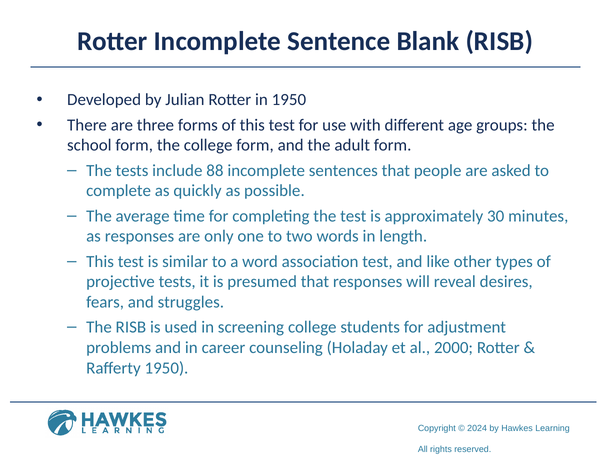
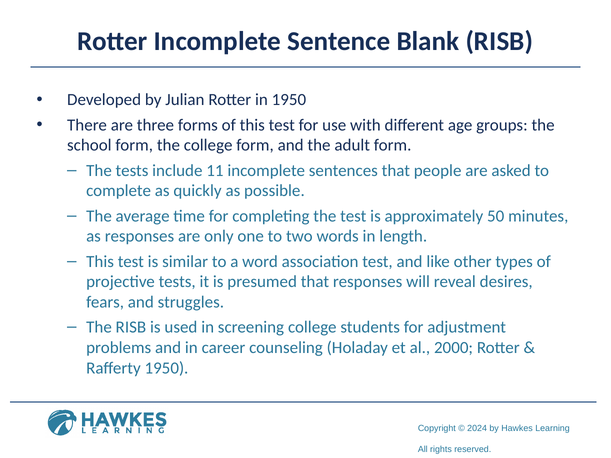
88: 88 -> 11
30: 30 -> 50
